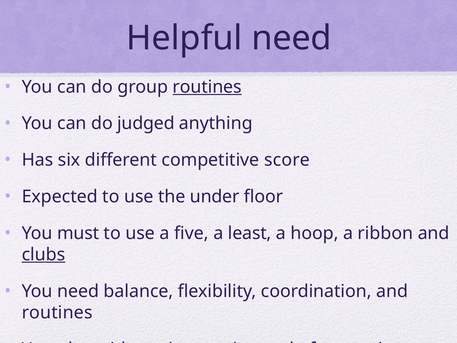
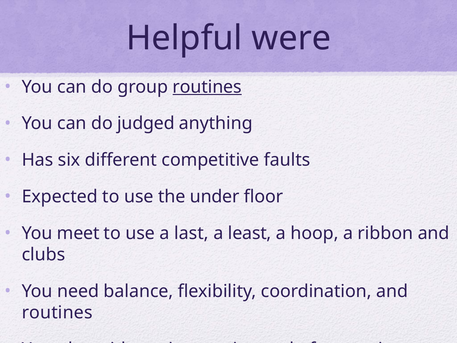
Helpful need: need -> were
score: score -> faults
must: must -> meet
five: five -> last
clubs underline: present -> none
